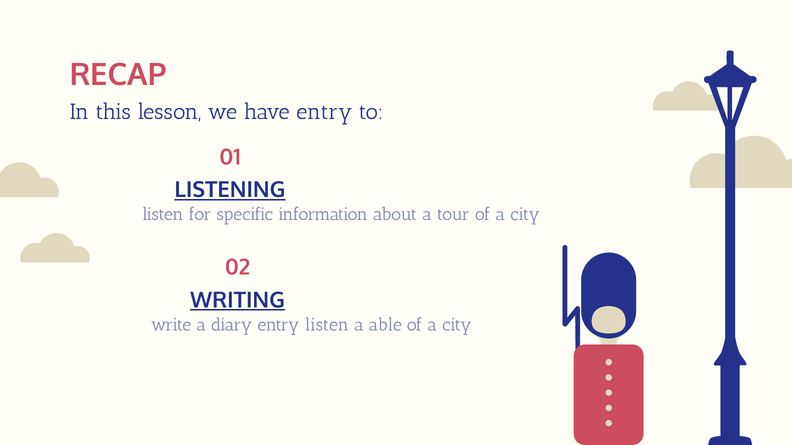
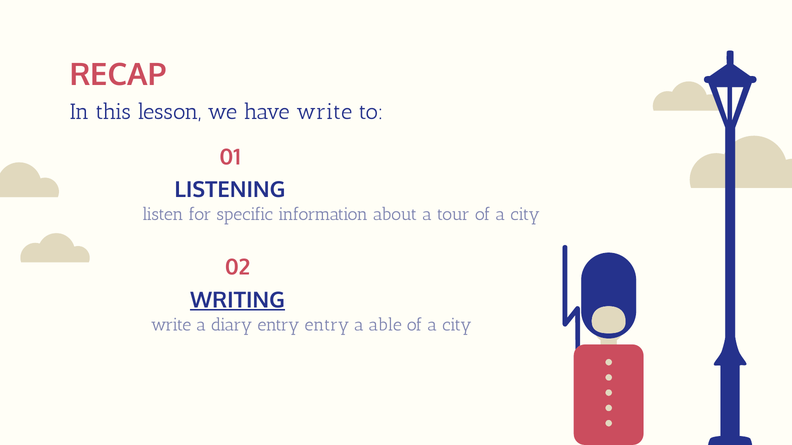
have entry: entry -> write
LISTENING underline: present -> none
entry listen: listen -> entry
